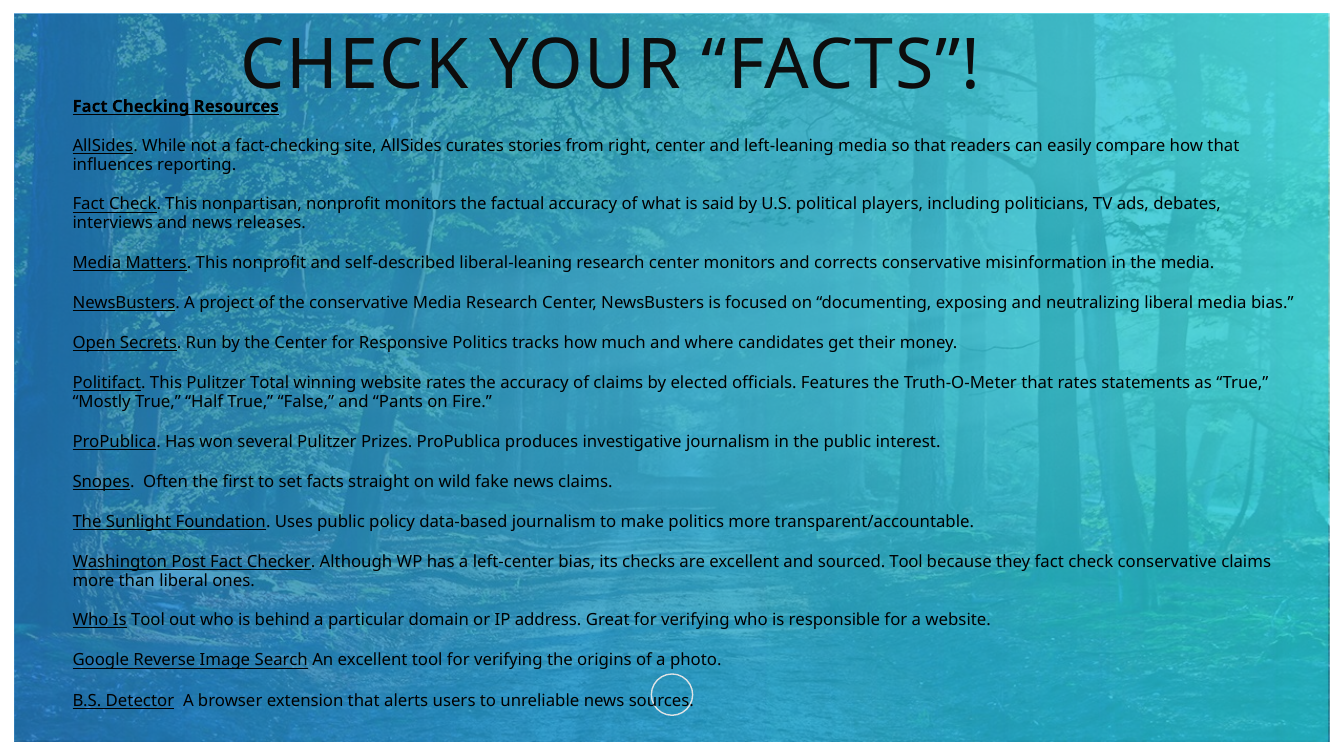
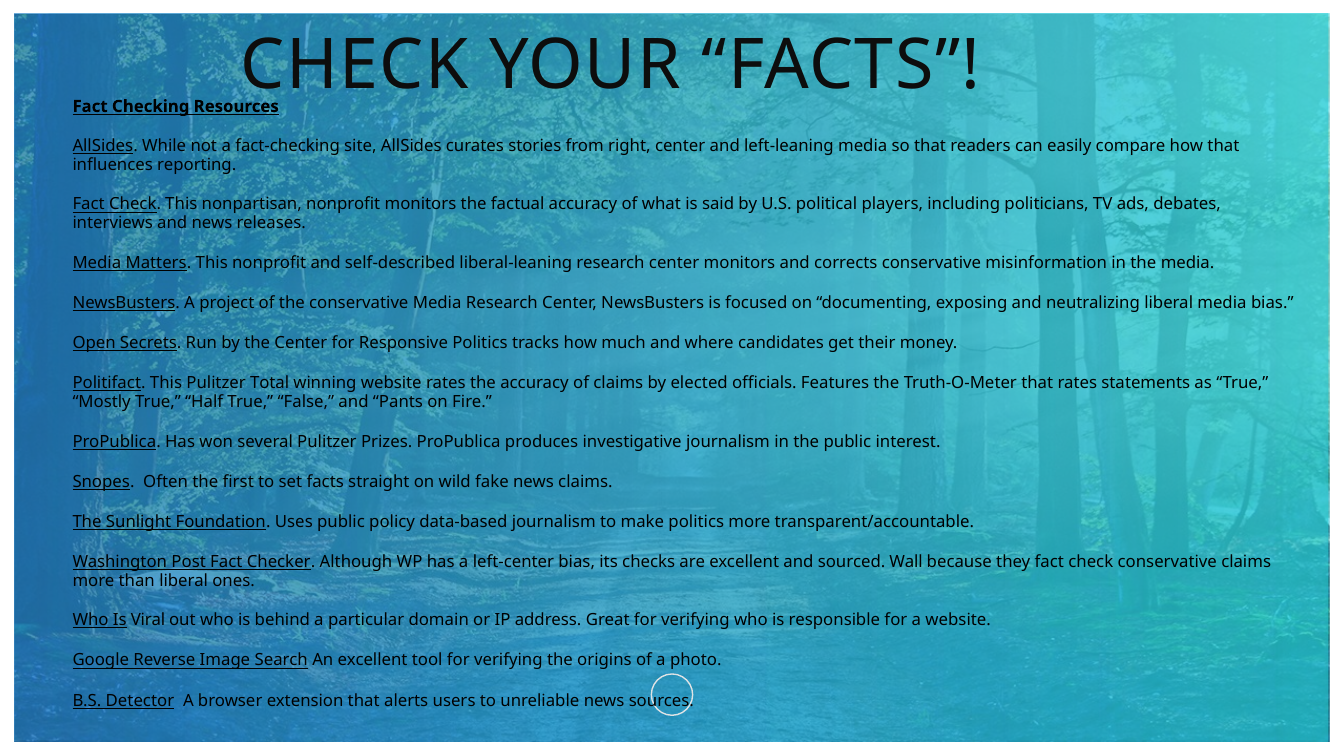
sourced Tool: Tool -> Wall
Is Tool: Tool -> Viral
